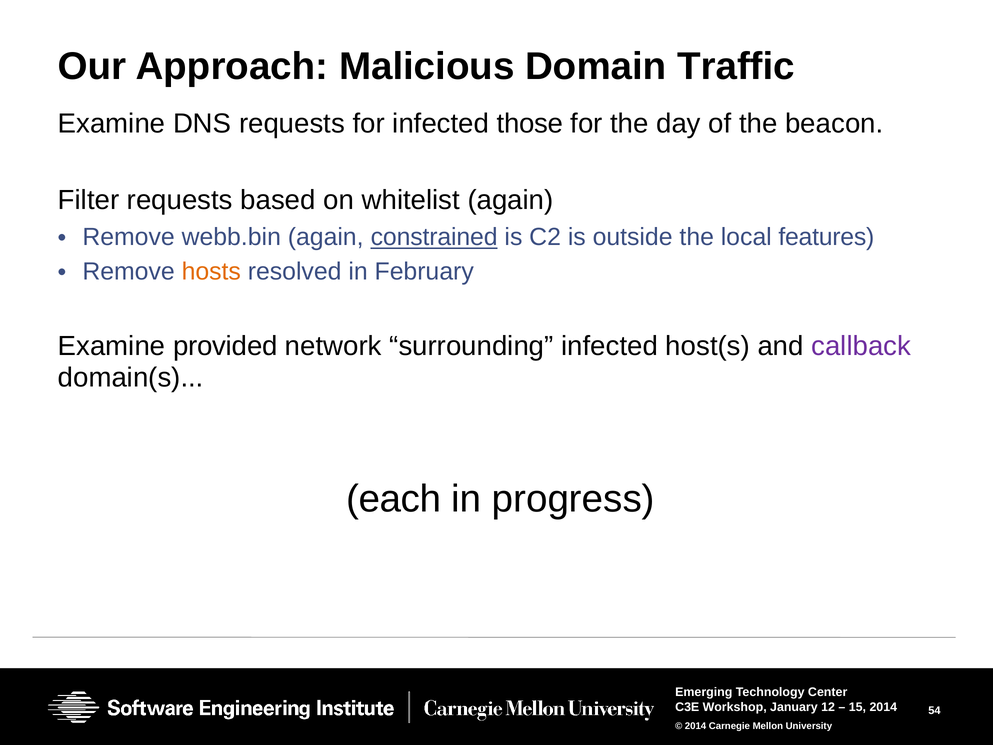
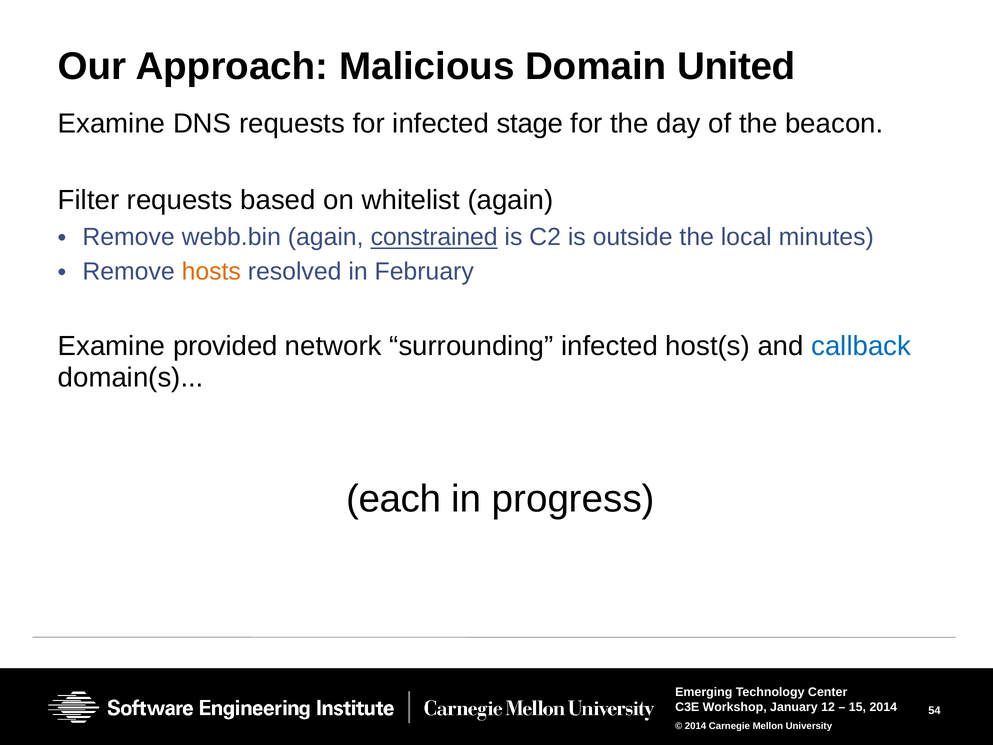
Traffic: Traffic -> United
those: those -> stage
features: features -> minutes
callback colour: purple -> blue
